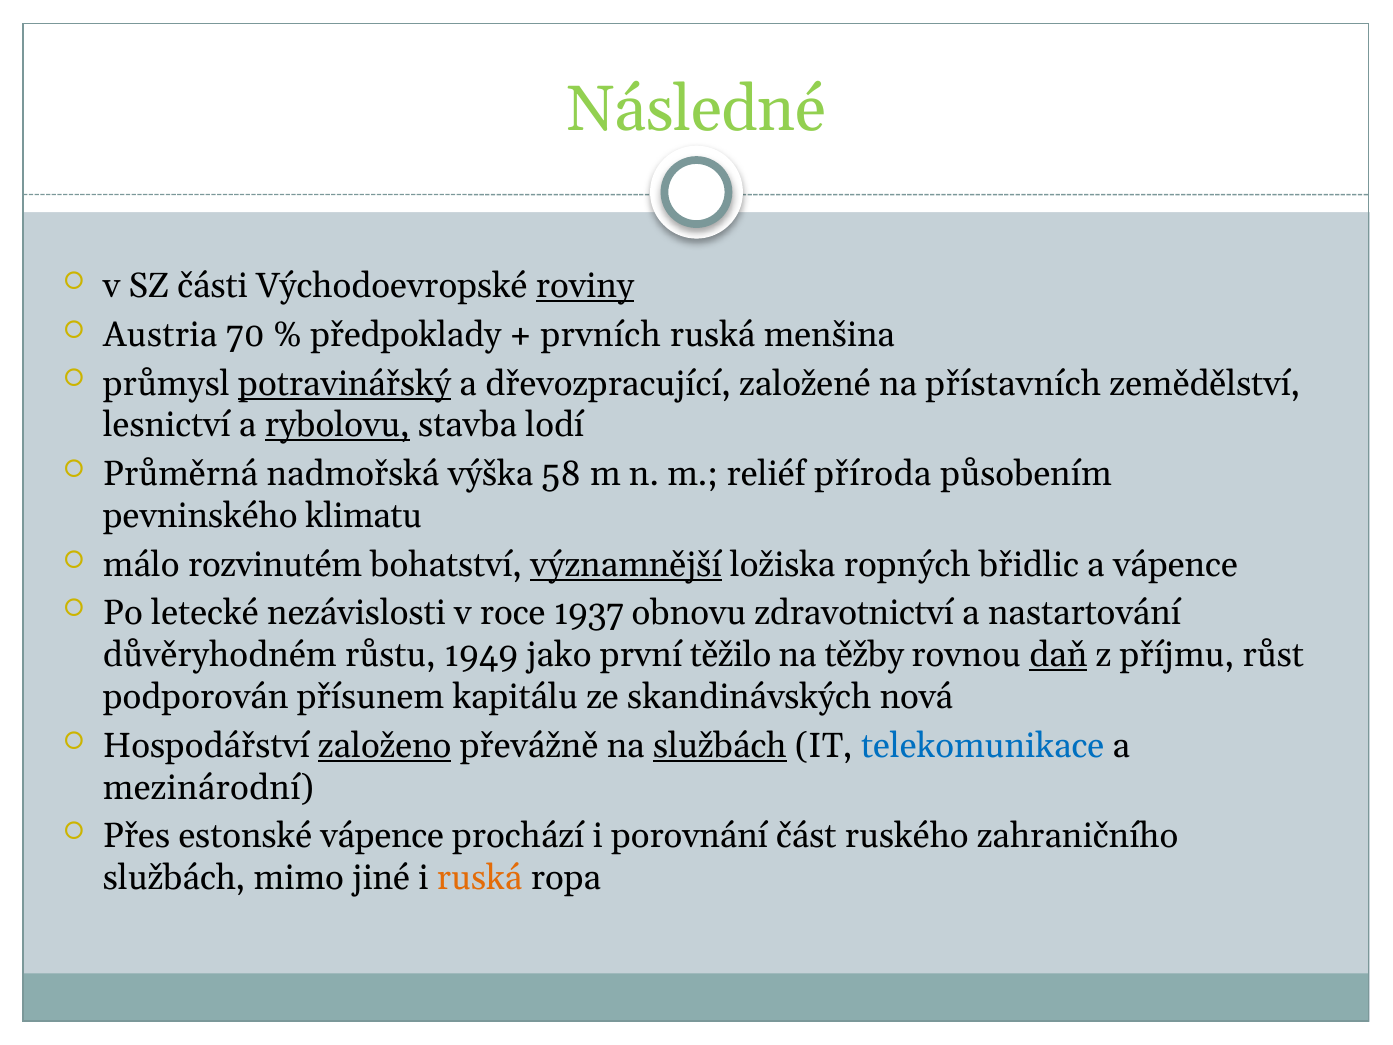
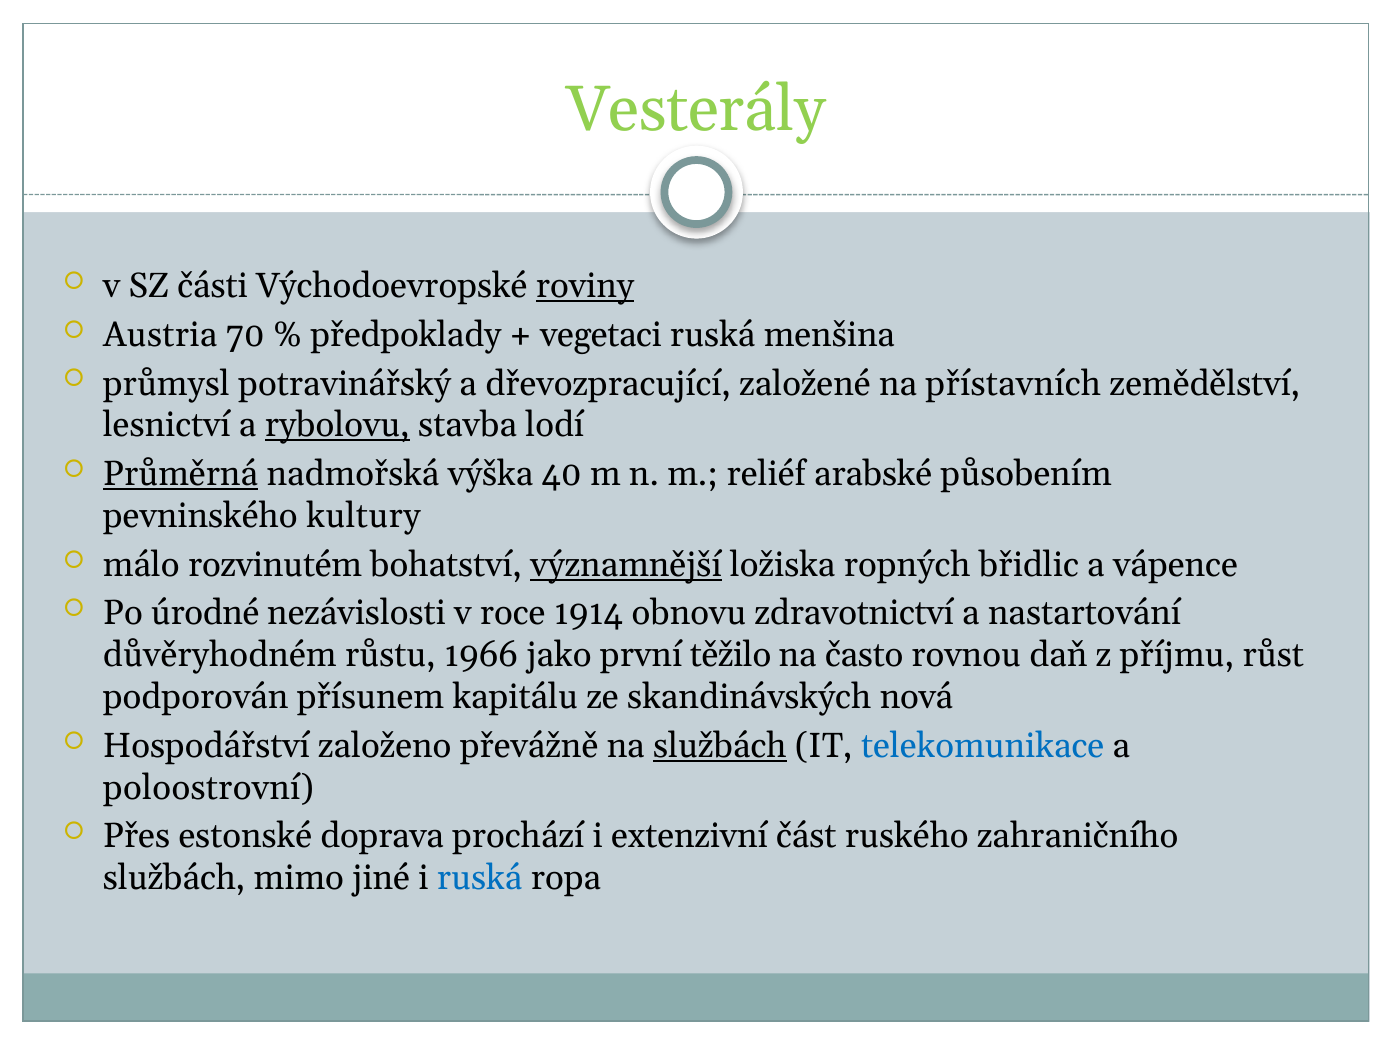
Následné: Následné -> Vesterály
prvních: prvních -> vegetaci
potravinářský underline: present -> none
Průměrná underline: none -> present
58: 58 -> 40
příroda: příroda -> arabské
klimatu: klimatu -> kultury
letecké: letecké -> úrodné
1937: 1937 -> 1914
1949: 1949 -> 1966
těžby: těžby -> často
daň underline: present -> none
založeno underline: present -> none
mezinárodní: mezinárodní -> poloostrovní
estonské vápence: vápence -> doprava
porovnání: porovnání -> extenzivní
ruská at (480, 878) colour: orange -> blue
